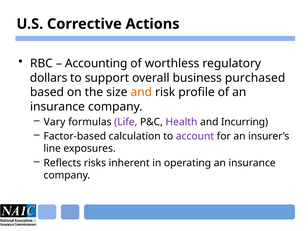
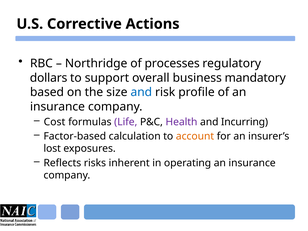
Accounting: Accounting -> Northridge
worthless: worthless -> processes
purchased: purchased -> mandatory
and at (141, 92) colour: orange -> blue
Vary: Vary -> Cost
account colour: purple -> orange
line: line -> lost
